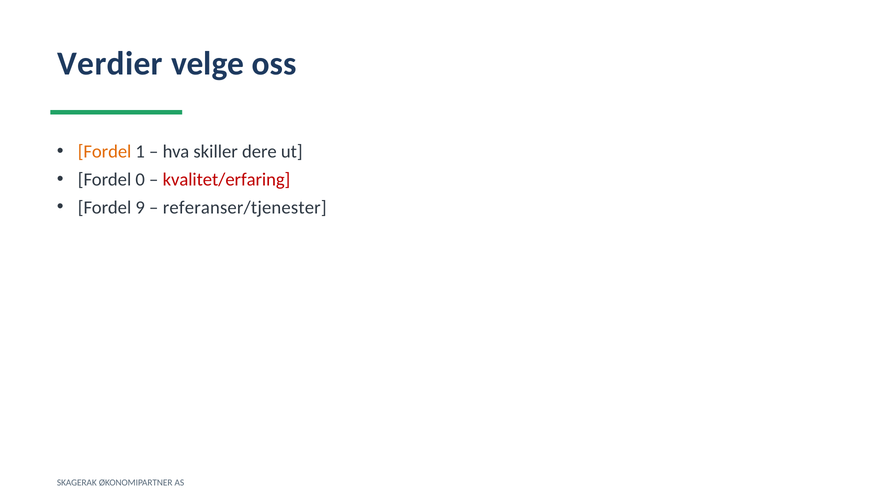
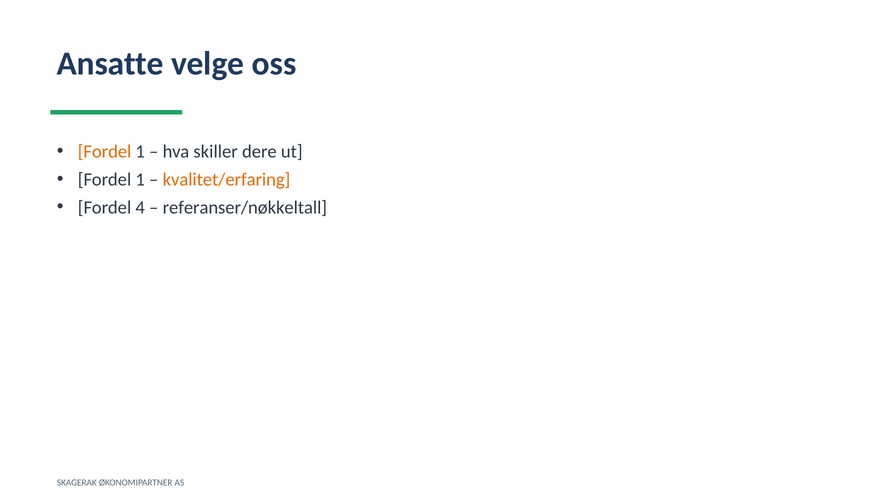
Verdier: Verdier -> Ansatte
0 at (140, 179): 0 -> 1
kvalitet/erfaring colour: red -> orange
9: 9 -> 4
referanser/tjenester: referanser/tjenester -> referanser/nøkkeltall
